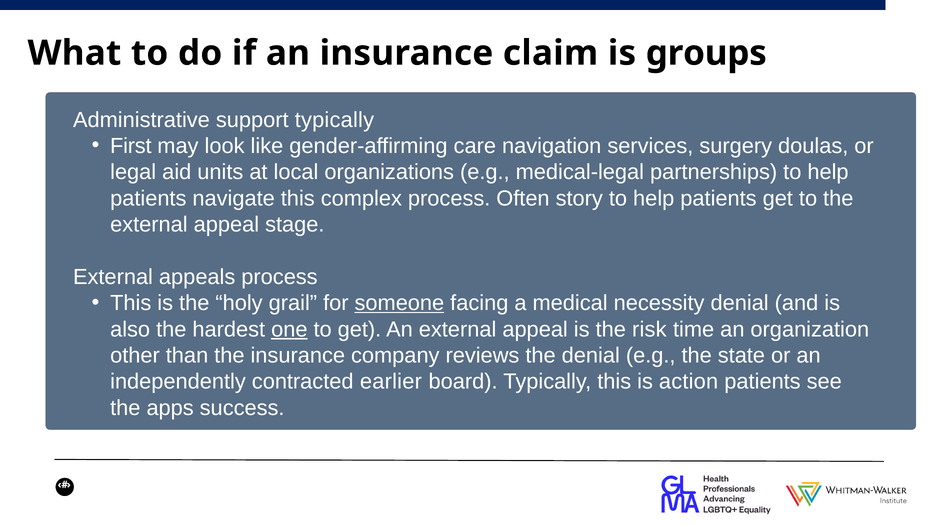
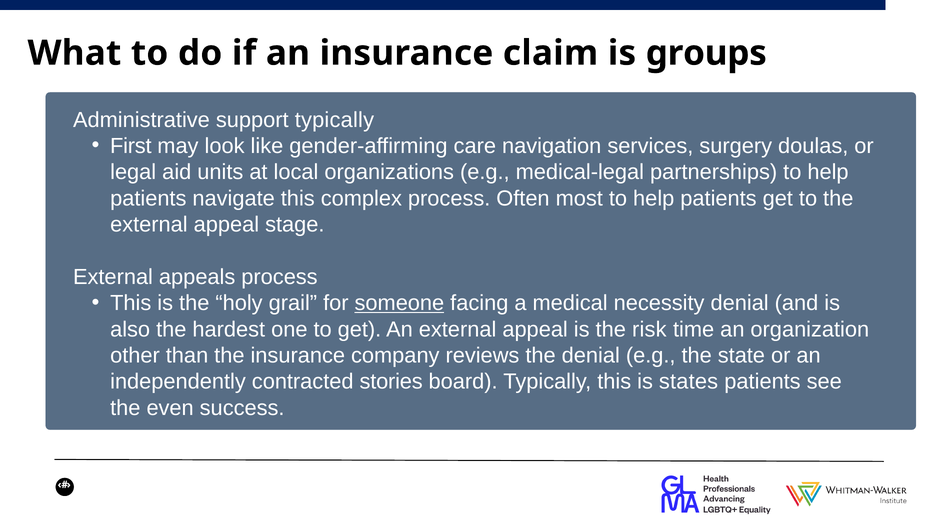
story: story -> most
one underline: present -> none
earlier: earlier -> stories
action: action -> states
apps: apps -> even
